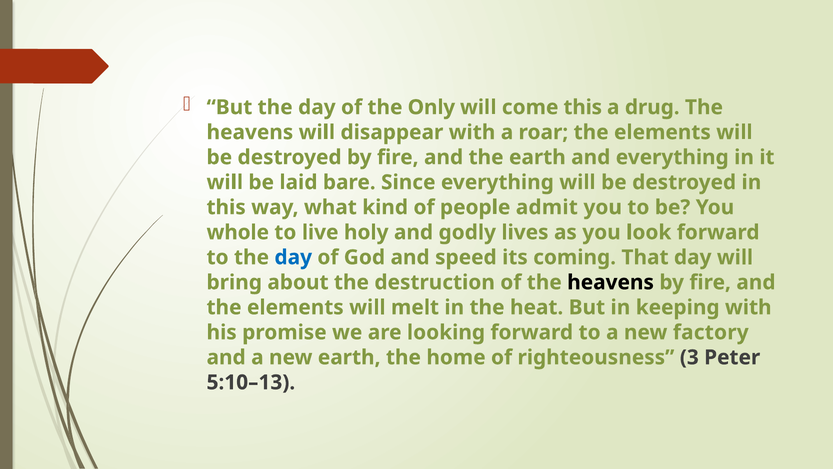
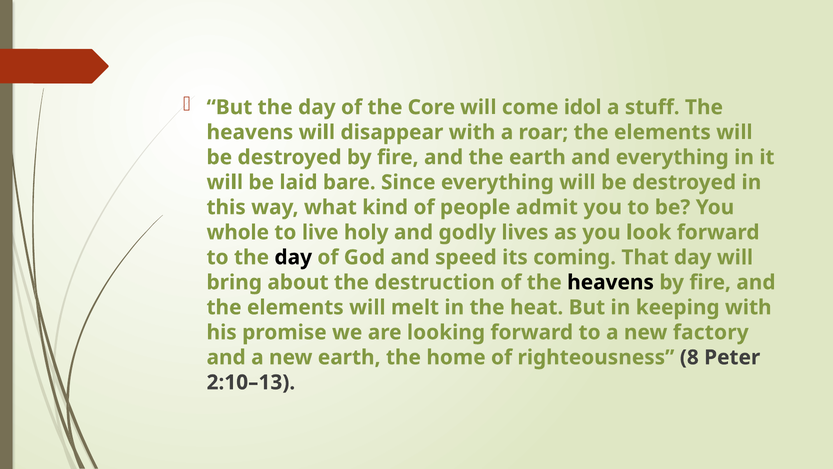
Only: Only -> Core
come this: this -> idol
drug: drug -> stuff
day at (293, 257) colour: blue -> black
3: 3 -> 8
5:10–13: 5:10–13 -> 2:10–13
